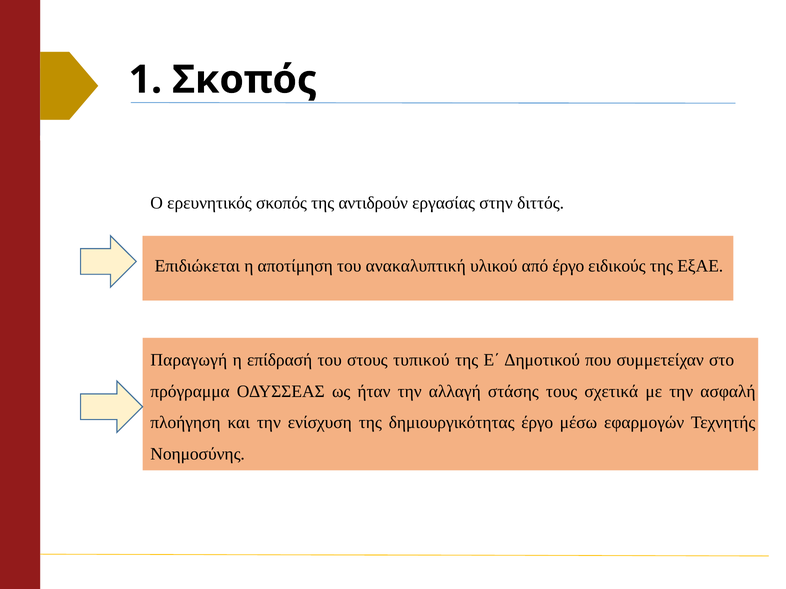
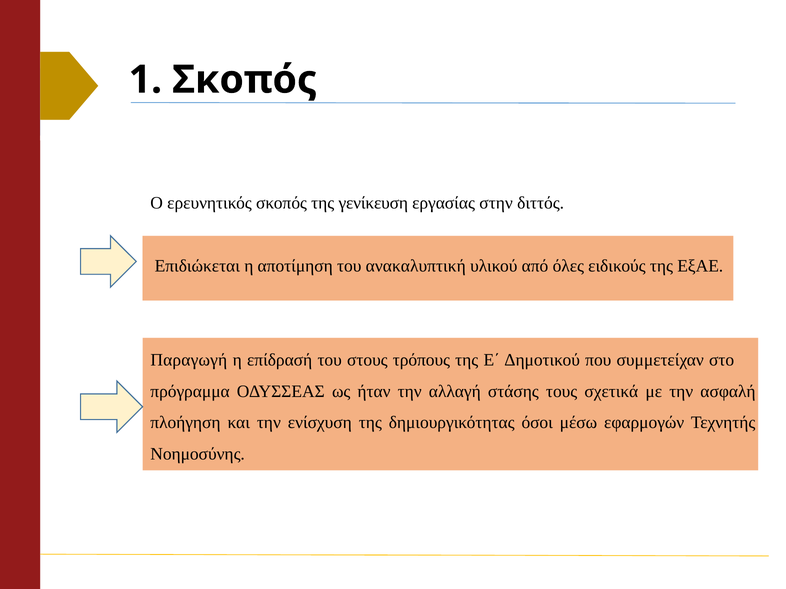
αντιδρούν: αντιδρούν -> γενίκευση
από έργο: έργο -> όλες
τυπικού: τυπικού -> τρόπους
δημιουργικότητας έργο: έργο -> όσοι
